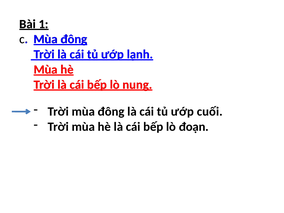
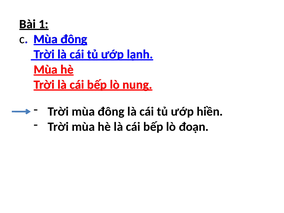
cuối: cuối -> hiền
